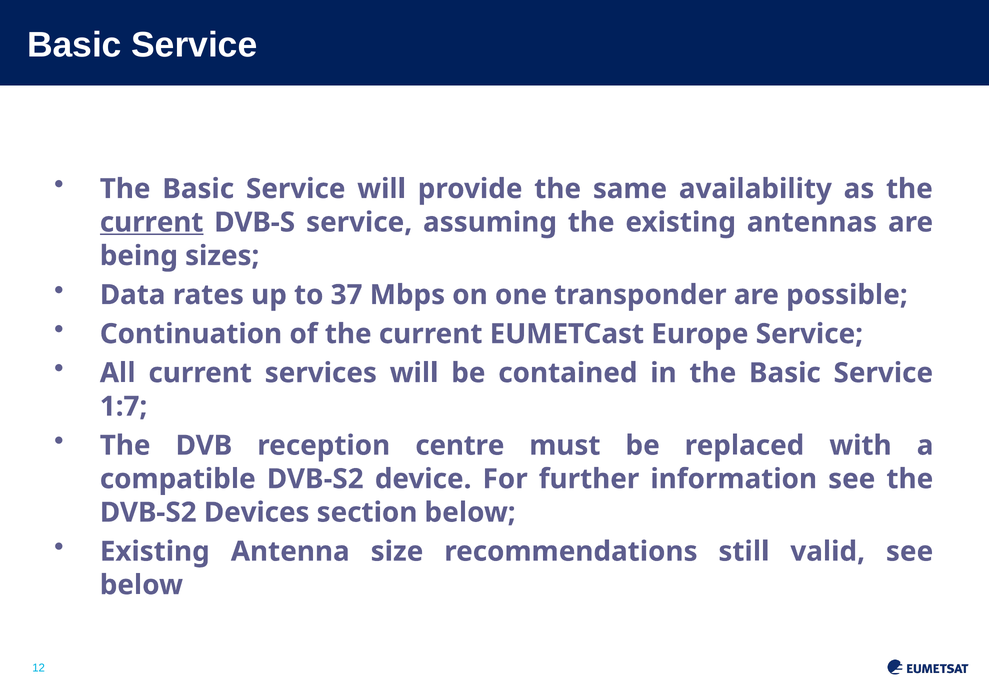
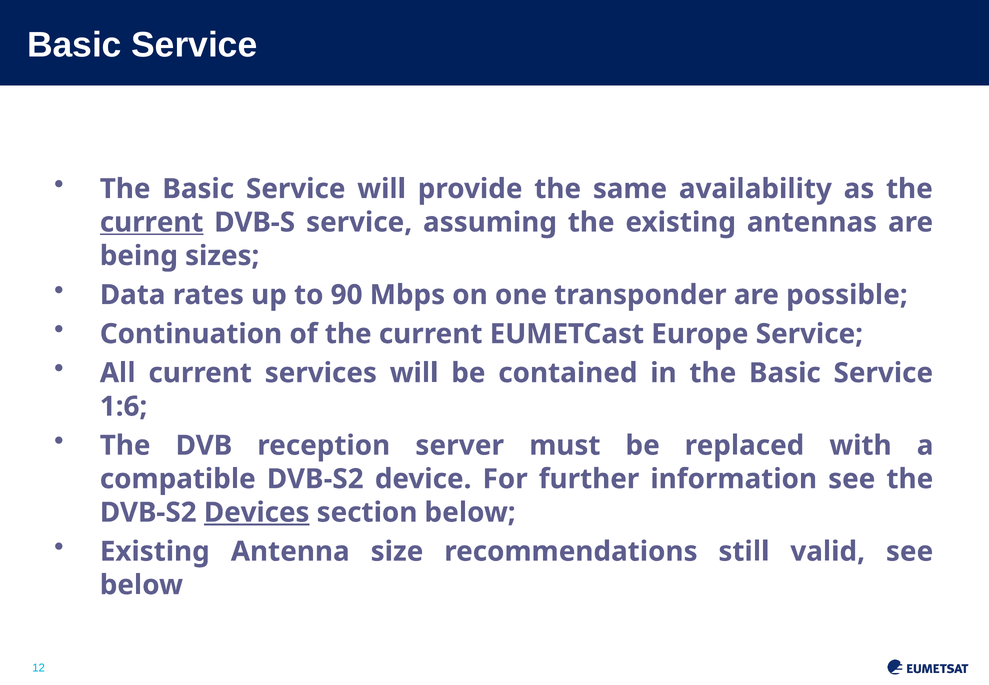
37: 37 -> 90
1:7: 1:7 -> 1:6
centre: centre -> server
Devices underline: none -> present
